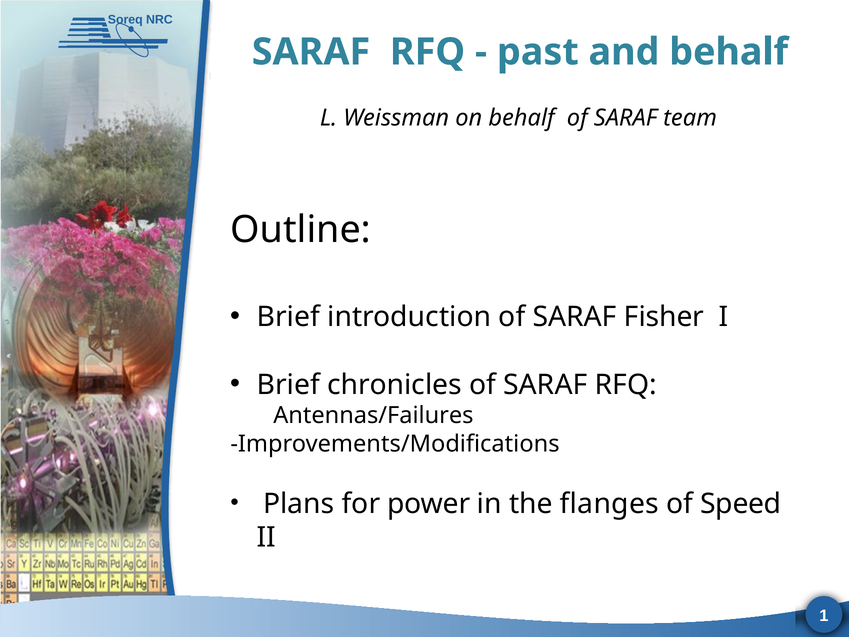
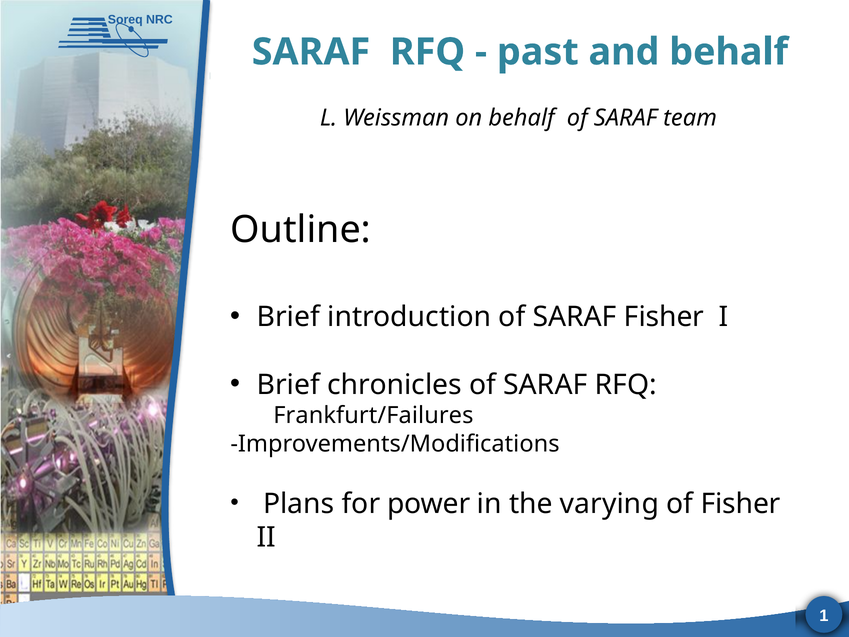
Antennas/Failures: Antennas/Failures -> Frankfurt/Failures
flanges: flanges -> varying
of Speed: Speed -> Fisher
